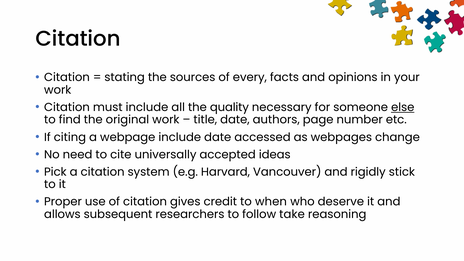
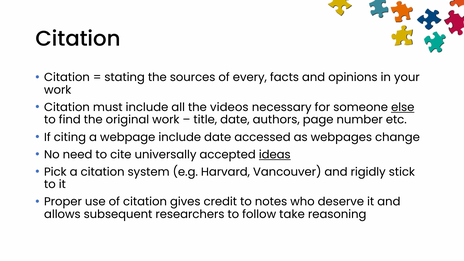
quality: quality -> videos
ideas underline: none -> present
when: when -> notes
